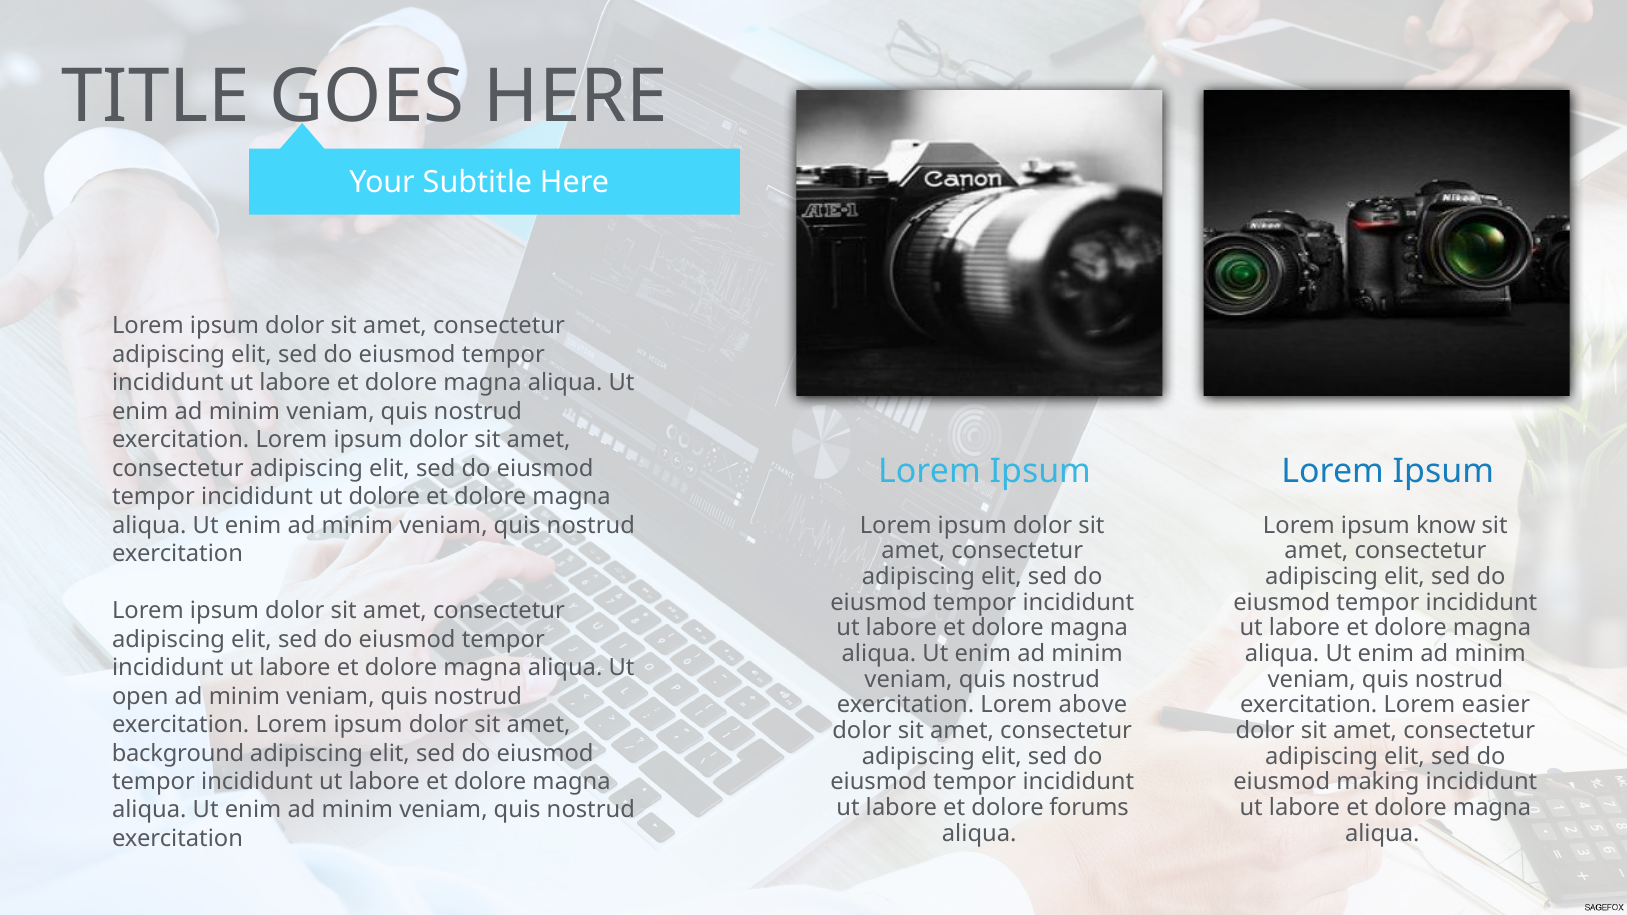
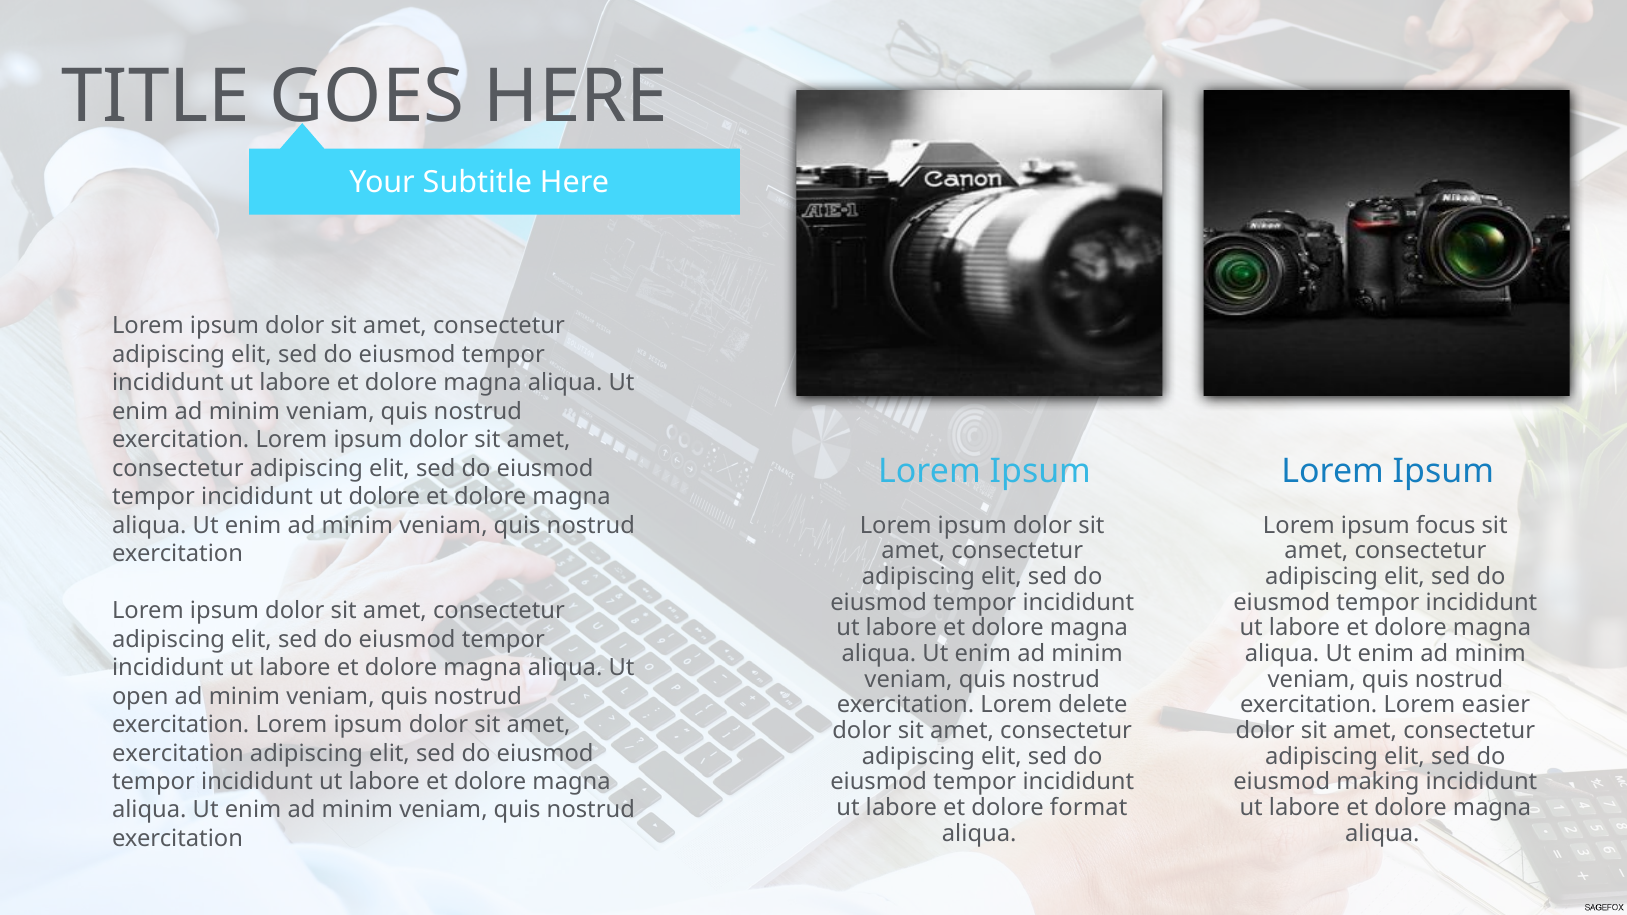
know: know -> focus
above: above -> delete
background at (178, 753): background -> exercitation
forums: forums -> format
